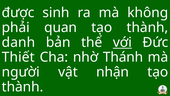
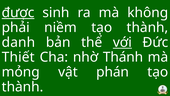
được underline: none -> present
quan: quan -> niềm
người: người -> mỏng
nhận: nhận -> phán
